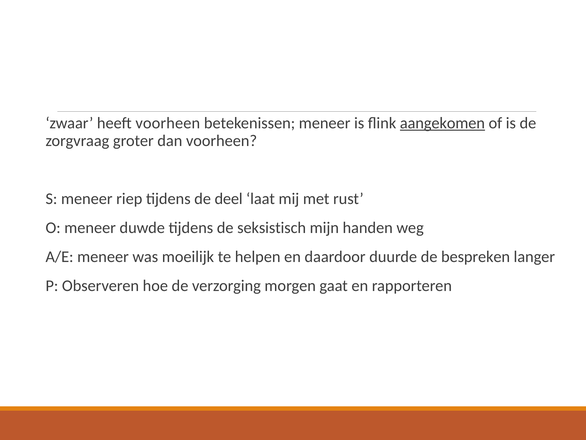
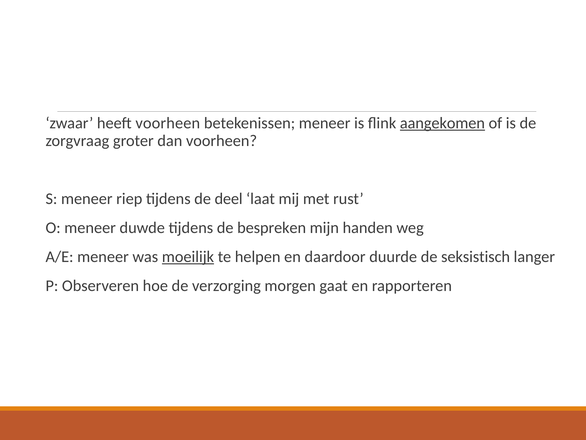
seksistisch: seksistisch -> bespreken
moeilijk underline: none -> present
bespreken: bespreken -> seksistisch
